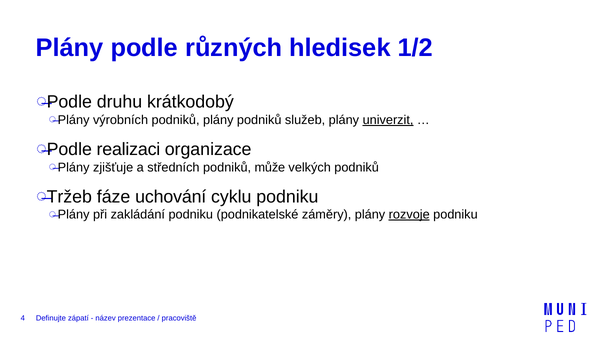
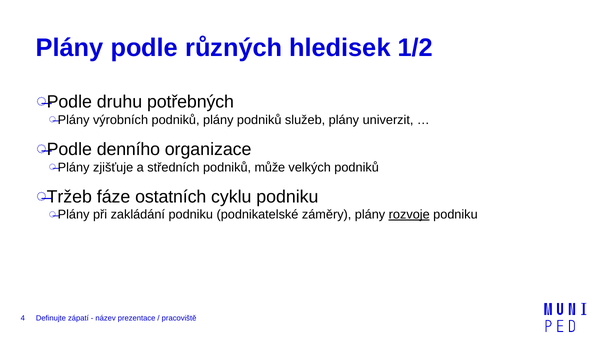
krátkodobý: krátkodobý -> potřebných
univerzit underline: present -> none
realizaci: realizaci -> denního
uchování: uchování -> ostatních
